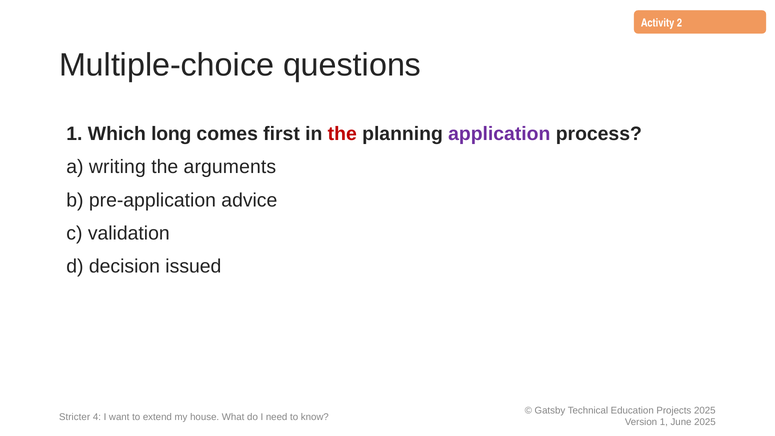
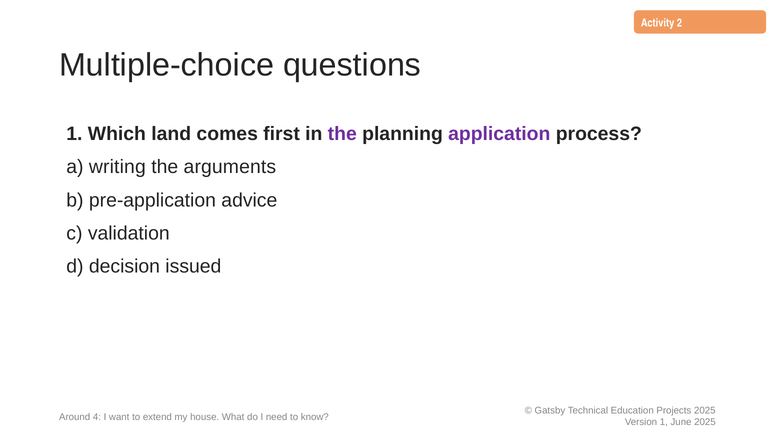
long: long -> land
the at (342, 134) colour: red -> purple
Stricter: Stricter -> Around
